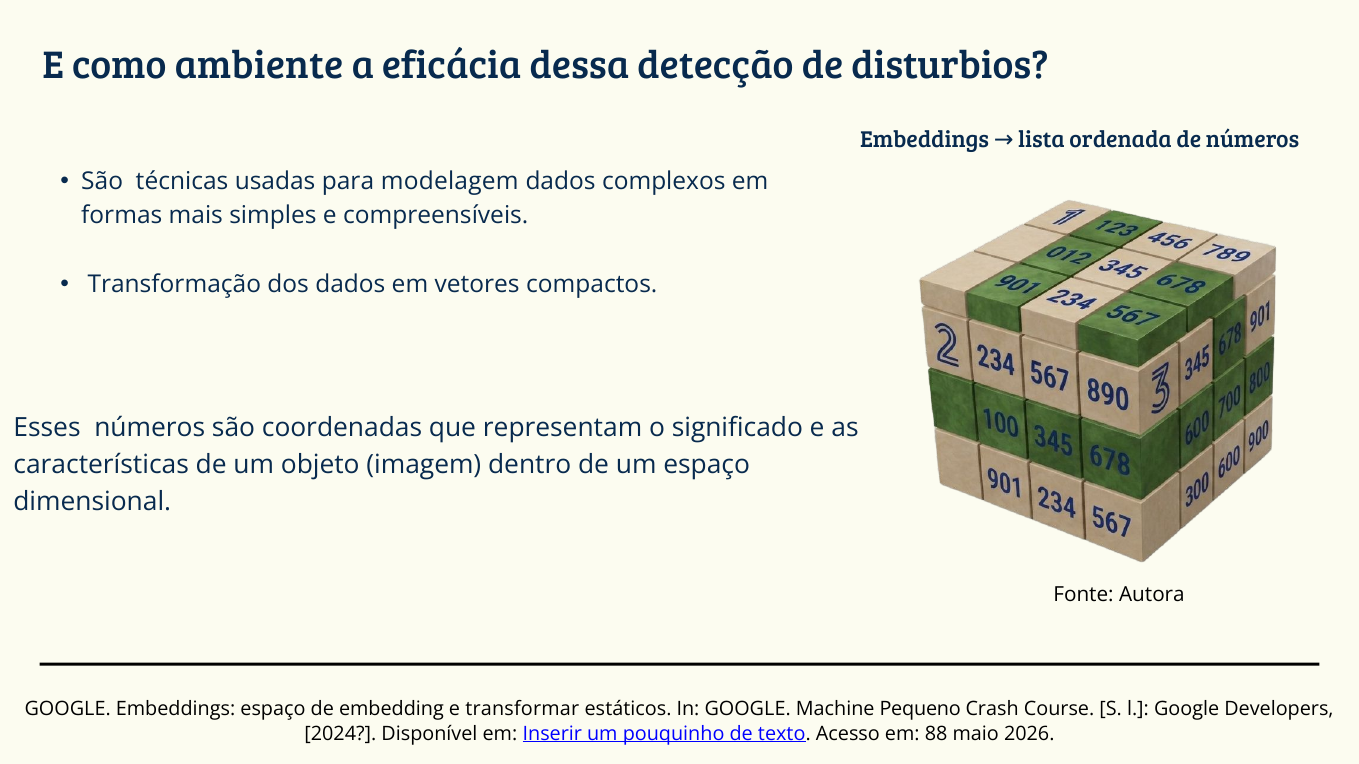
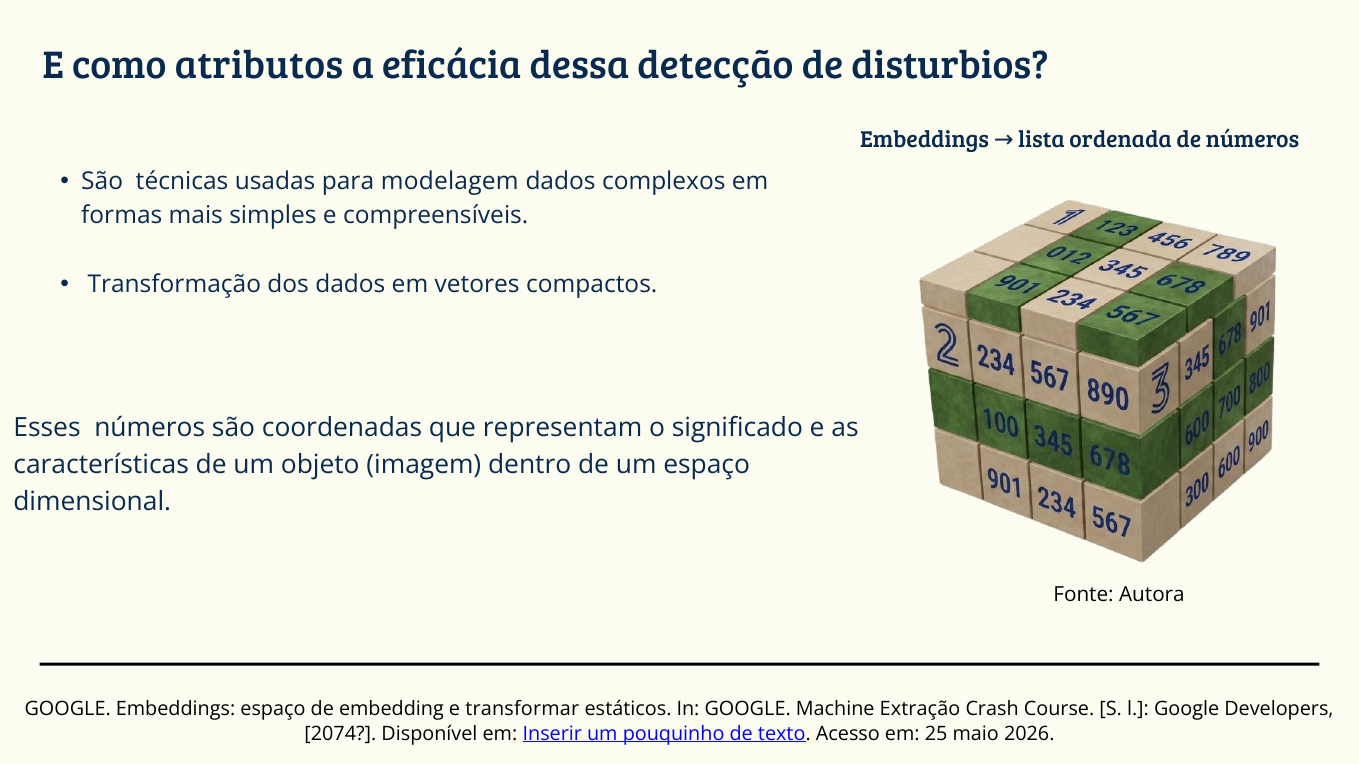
ambiente: ambiente -> atributos
Pequeno: Pequeno -> Extração
2024: 2024 -> 2074
88: 88 -> 25
